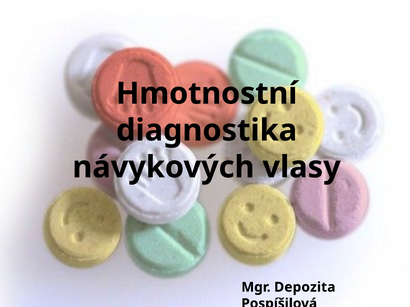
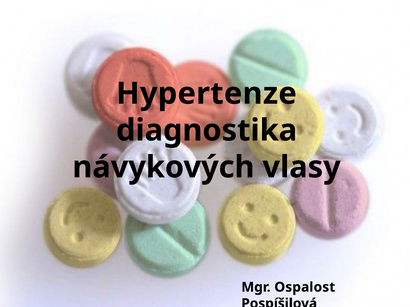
Hmotnostní: Hmotnostní -> Hypertenze
Depozita: Depozita -> Ospalost
